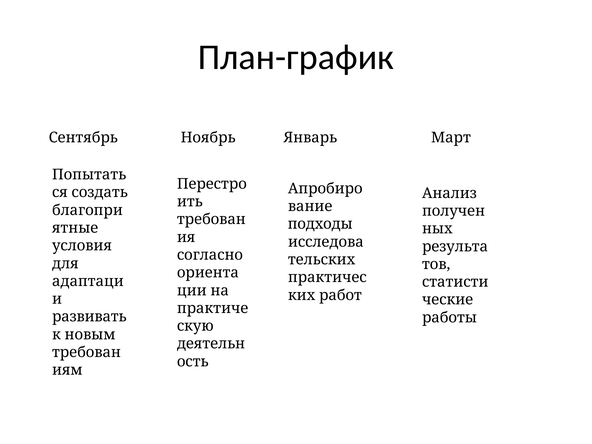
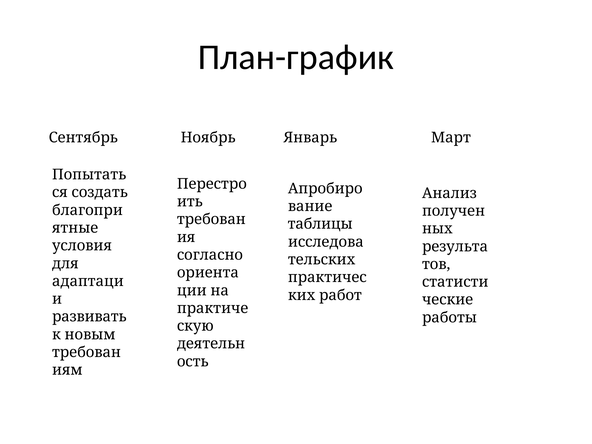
подходы: подходы -> таблицы
